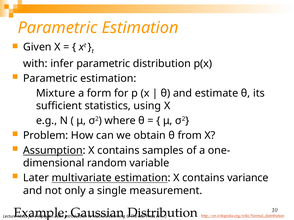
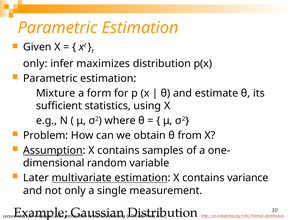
with at (35, 64): with -> only
infer parametric: parametric -> maximizes
